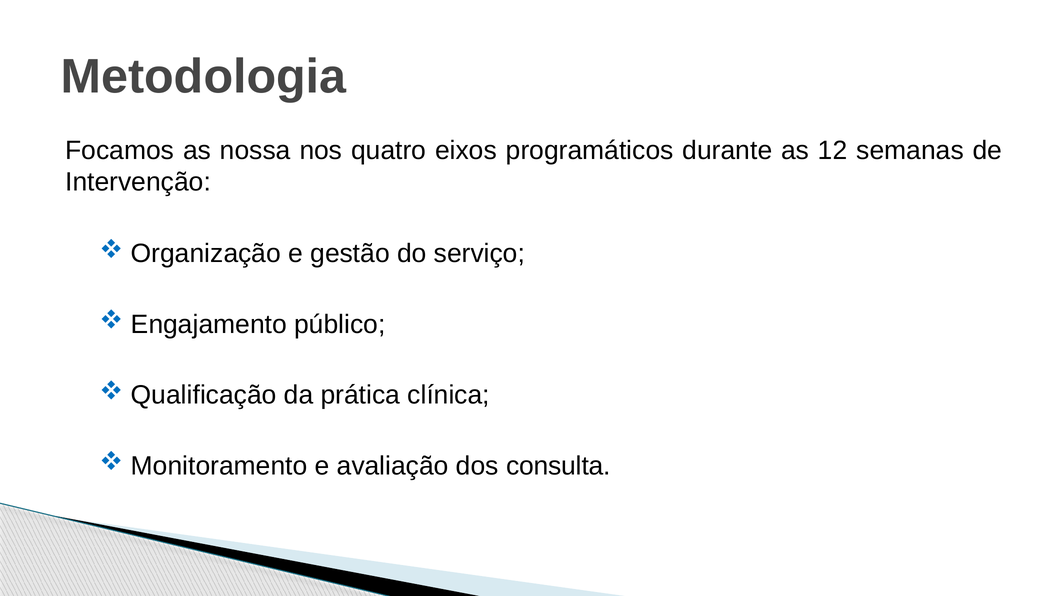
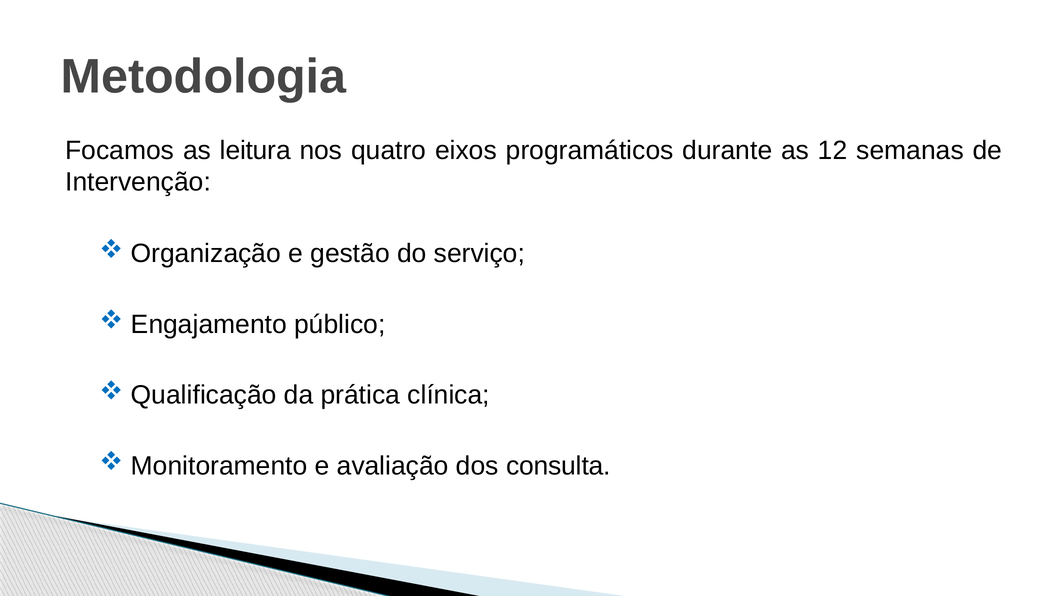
nossa: nossa -> leitura
